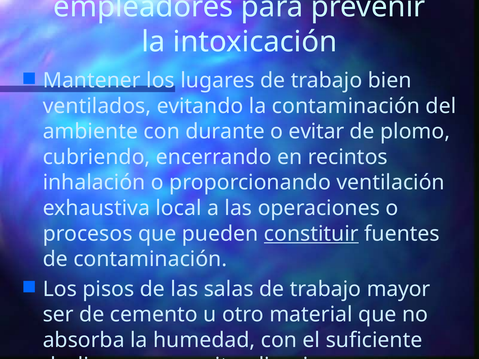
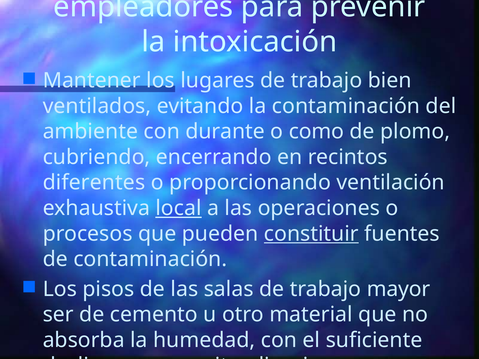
evitar: evitar -> como
inhalación: inhalación -> diferentes
local underline: none -> present
